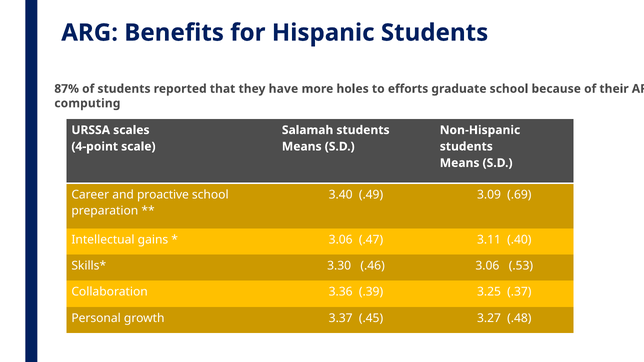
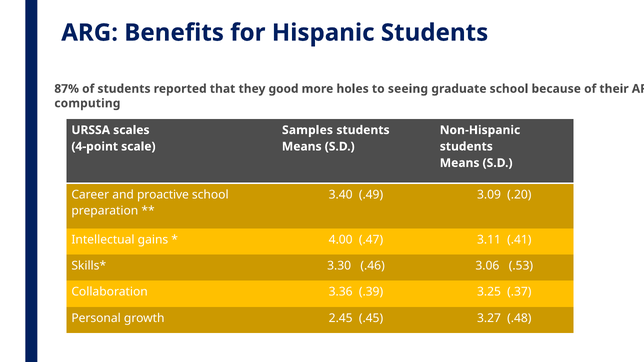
have: have -> good
efforts: efforts -> seeing
Salamah at (308, 130): Salamah -> Samples
.69: .69 -> .20
3.06 at (341, 240): 3.06 -> 4.00
.40: .40 -> .41
3.37: 3.37 -> 2.45
